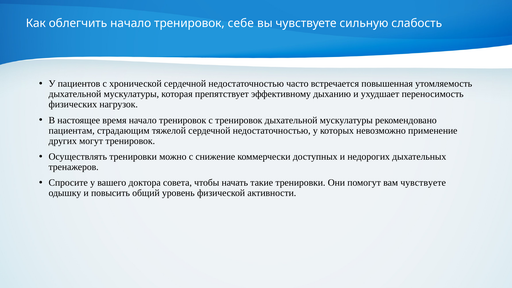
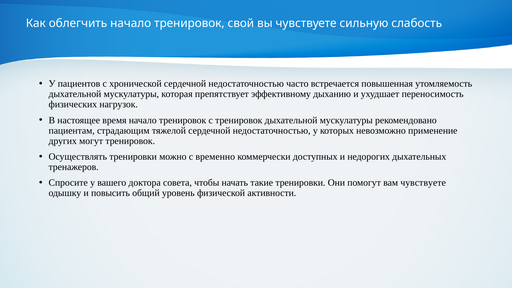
себе: себе -> свой
снижение: снижение -> временно
